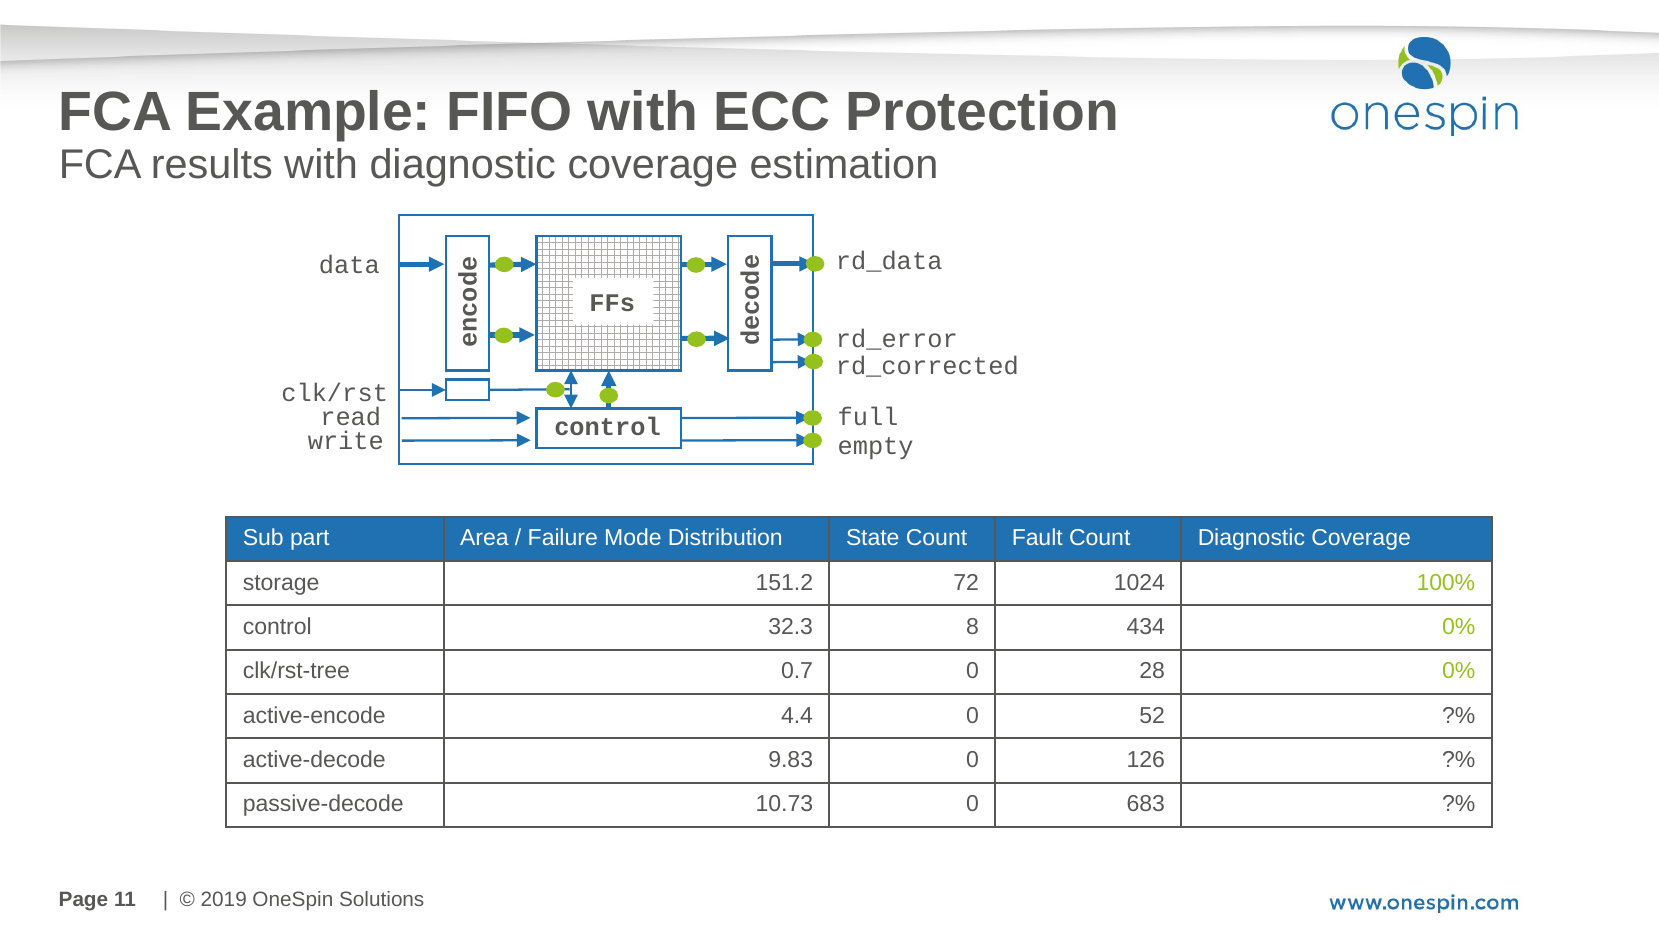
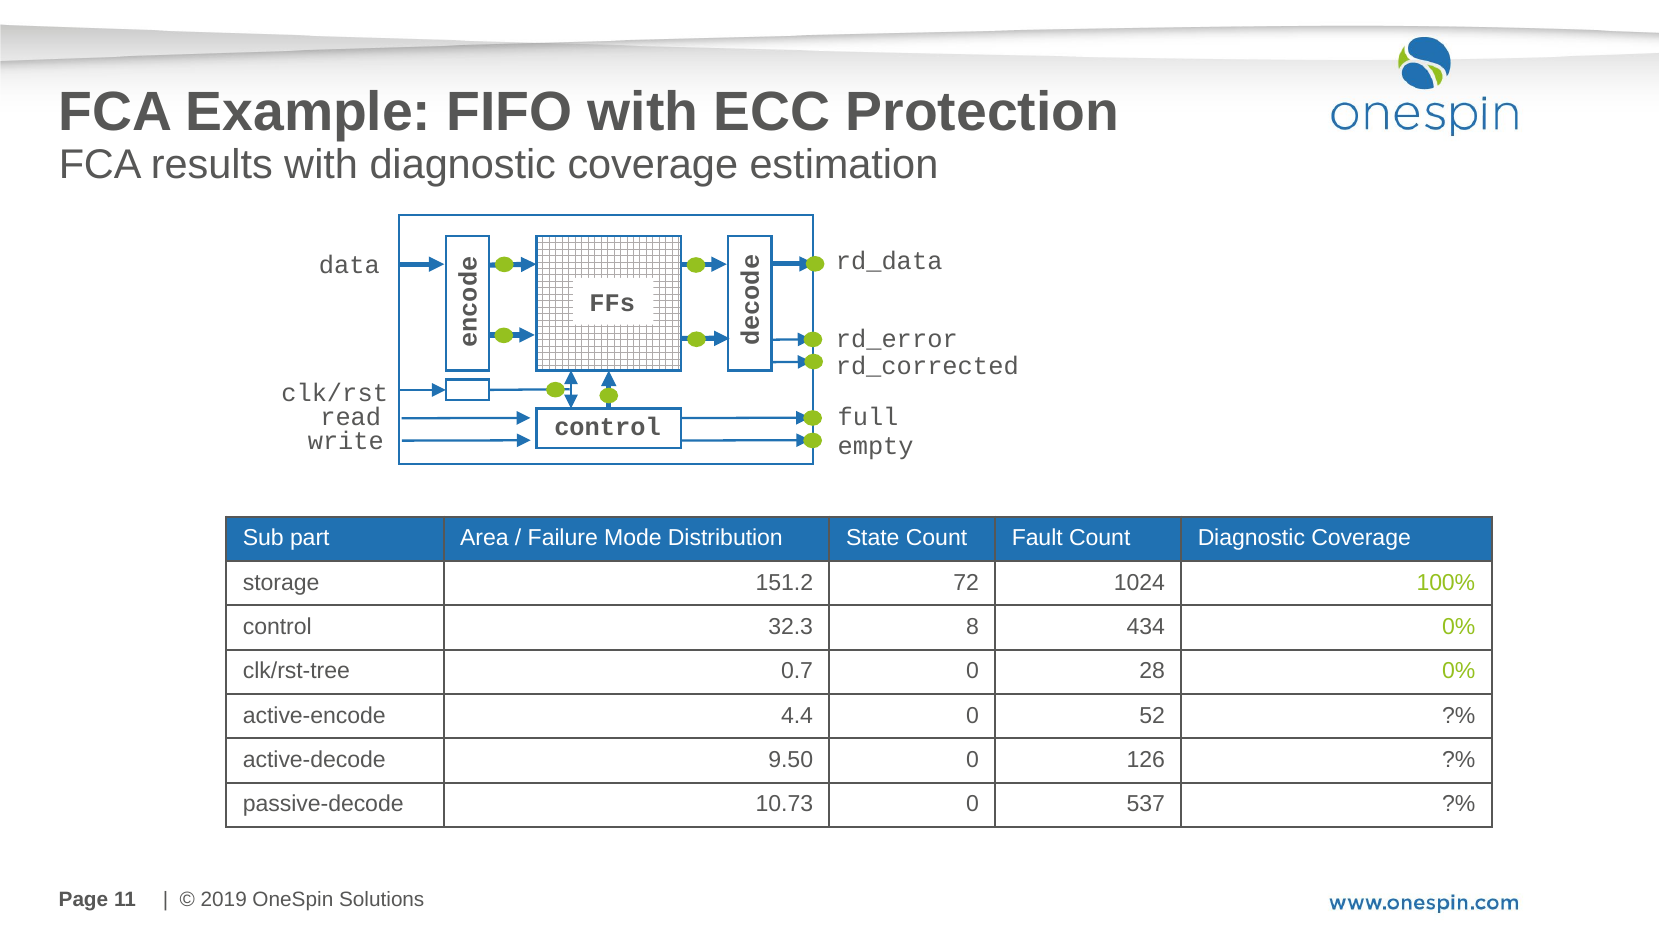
9.83: 9.83 -> 9.50
683: 683 -> 537
